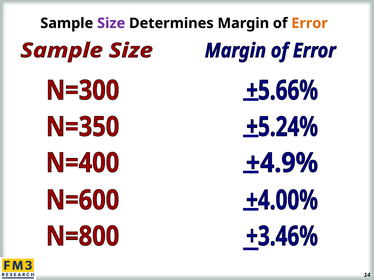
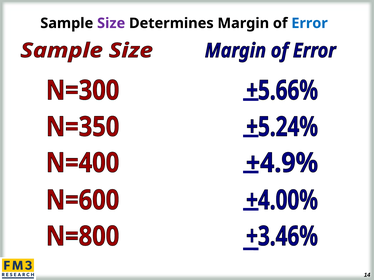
Error colour: orange -> blue
